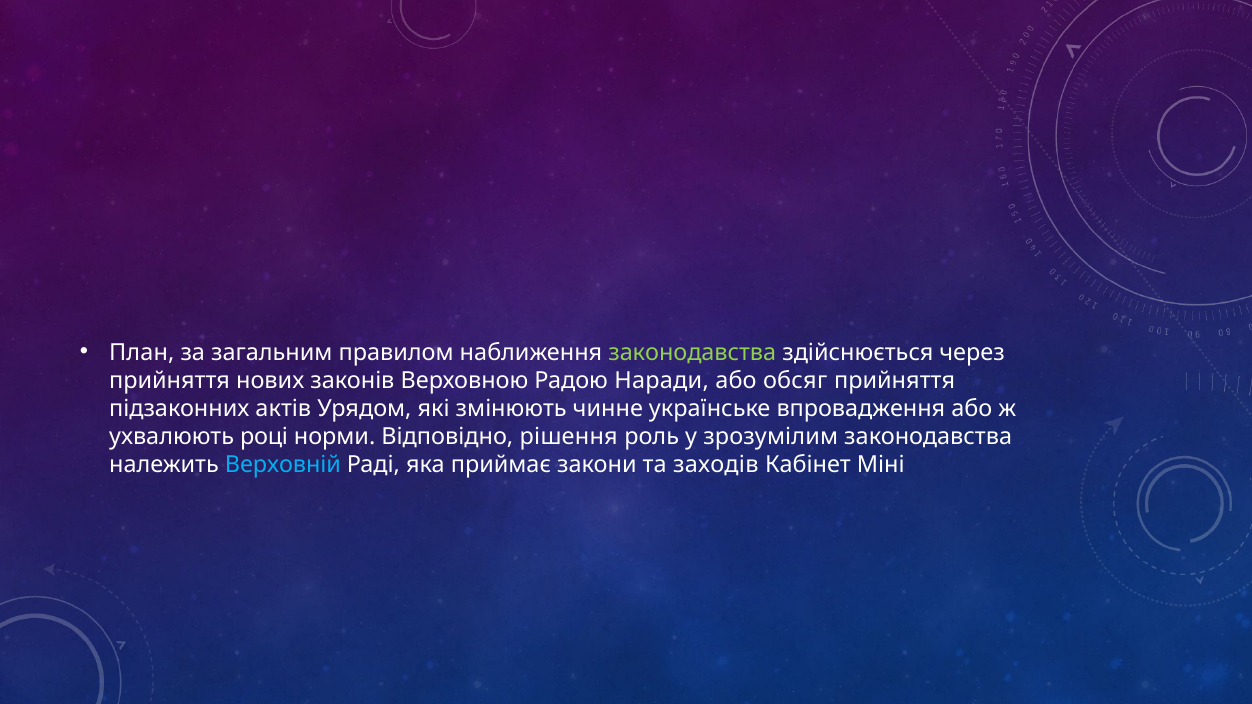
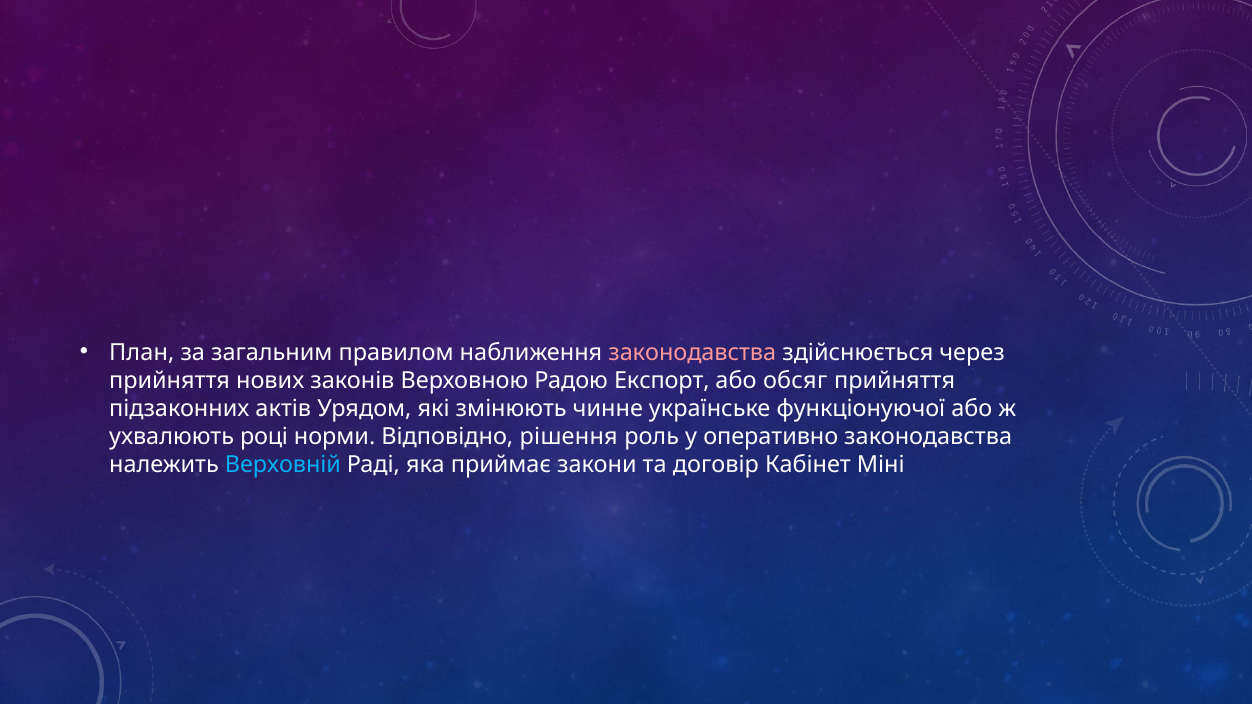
законодавства at (692, 353) colour: light green -> pink
Наради: Наради -> Експорт
впровадження: впровадження -> функціонуючої
зрозумілим: зрозумілим -> оперативно
заходів: заходів -> договір
